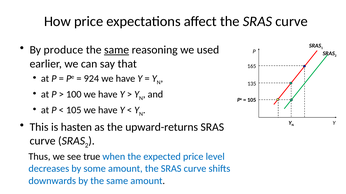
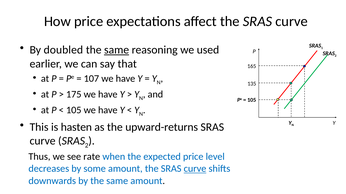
produce: produce -> doubled
924: 924 -> 107
100: 100 -> 175
true: true -> rate
curve at (195, 169) underline: none -> present
